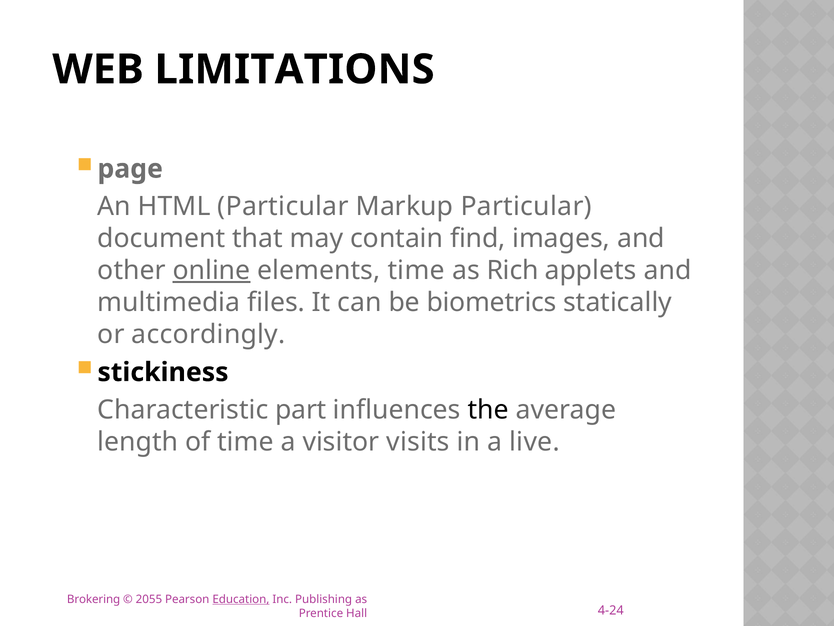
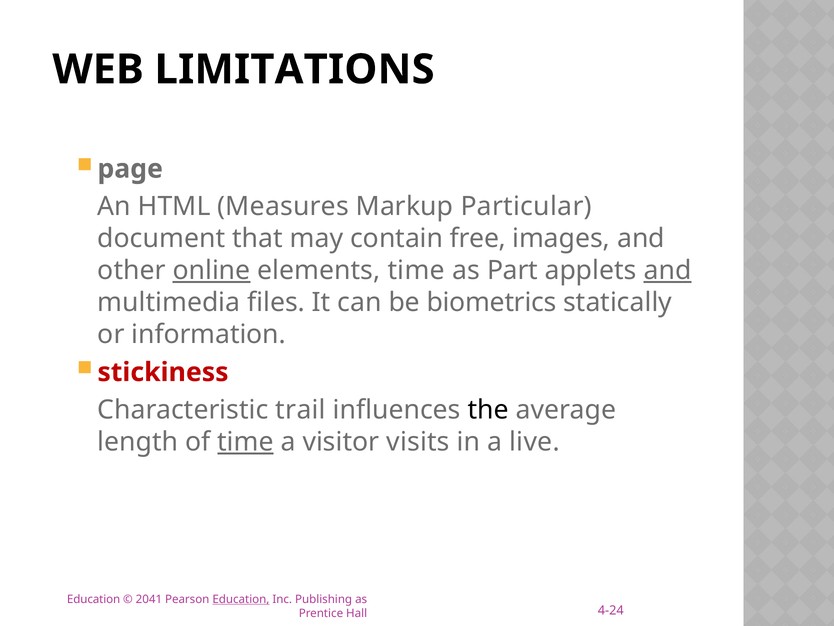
HTML Particular: Particular -> Measures
find: find -> free
Rich: Rich -> Part
and at (667, 270) underline: none -> present
accordingly: accordingly -> information
stickiness colour: black -> red
part: part -> trail
time at (246, 442) underline: none -> present
Brokering at (94, 599): Brokering -> Education
2055: 2055 -> 2041
